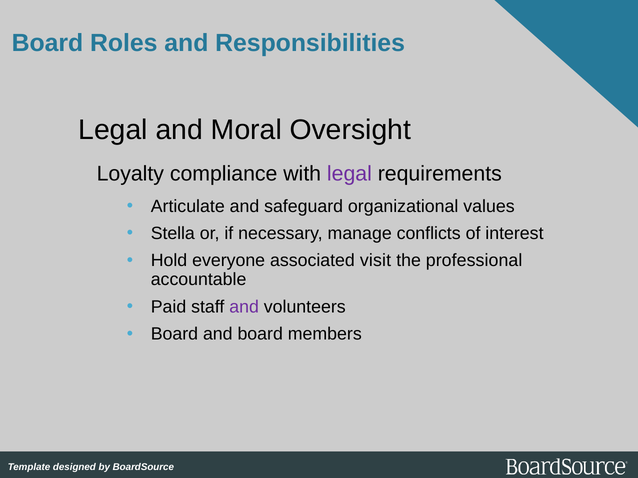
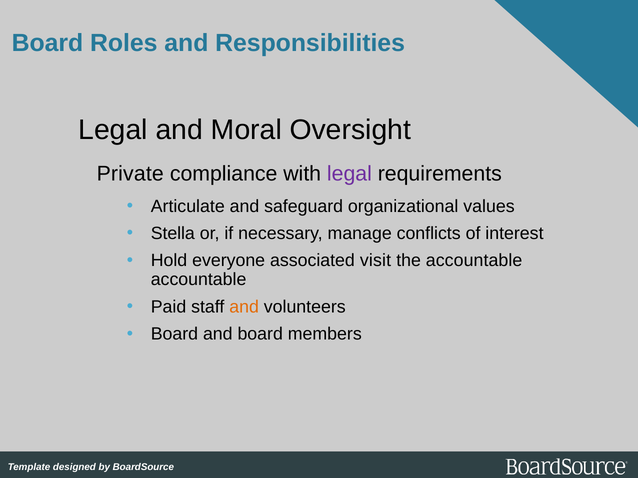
Loyalty: Loyalty -> Private
the professional: professional -> accountable
and at (244, 307) colour: purple -> orange
